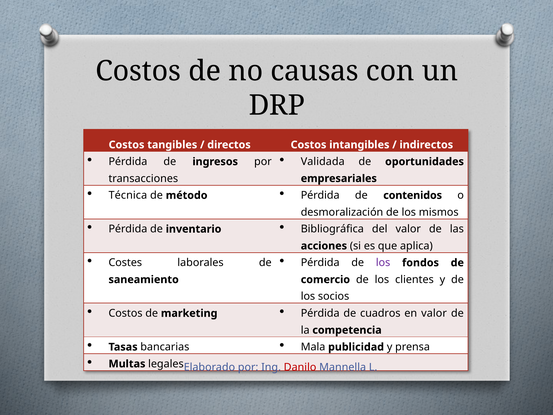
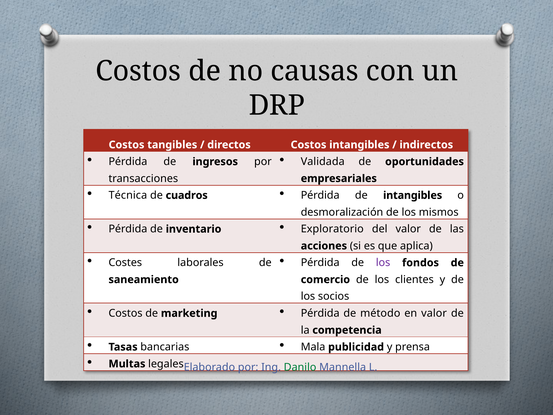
método: método -> cuadros
de contenidos: contenidos -> intangibles
Bibliográfica: Bibliográfica -> Exploratorio
cuadros: cuadros -> método
Danilo colour: red -> green
